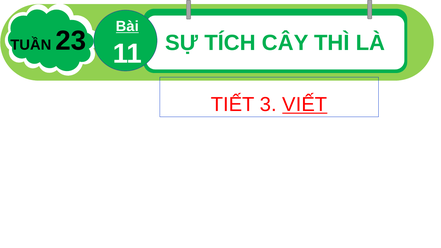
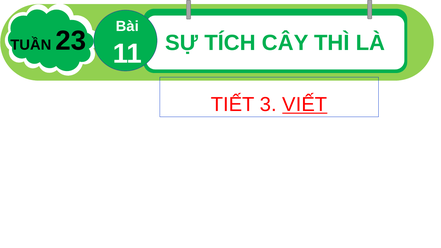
Bài underline: present -> none
